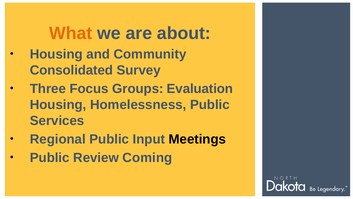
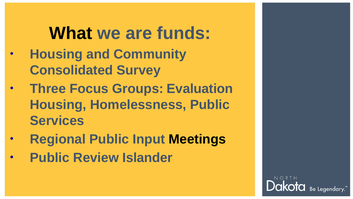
What colour: orange -> black
about: about -> funds
Coming: Coming -> Islander
